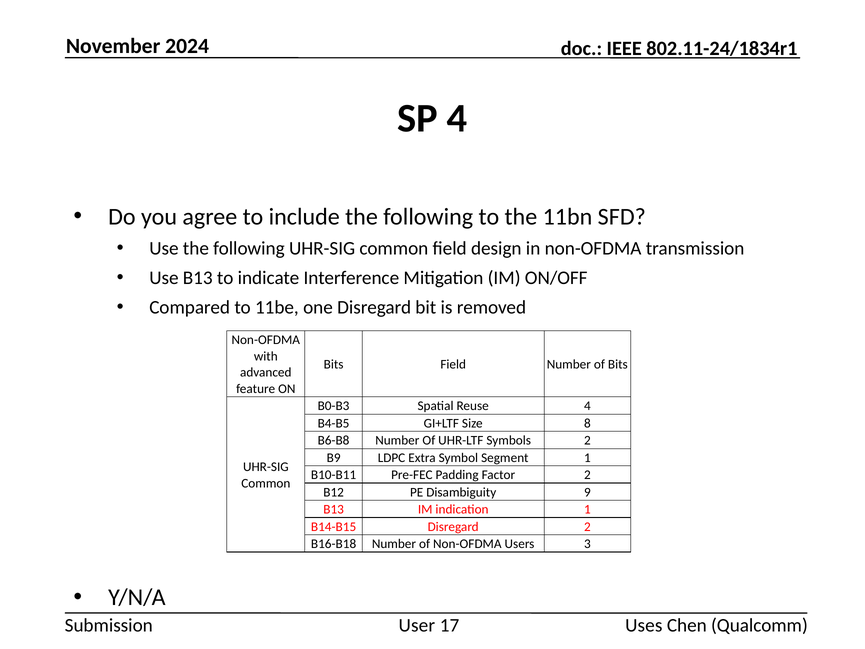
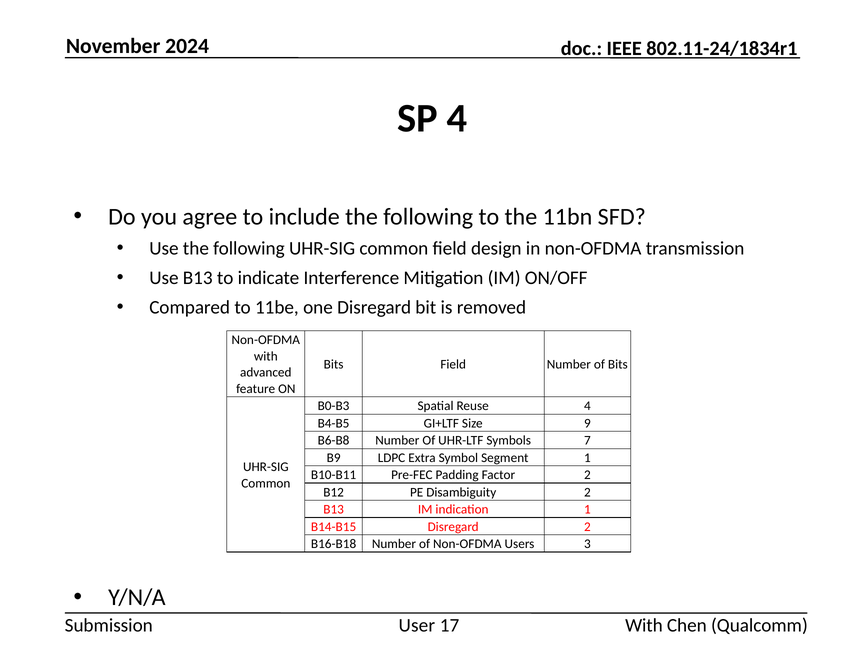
8: 8 -> 9
Symbols 2: 2 -> 7
Disambiguity 9: 9 -> 2
17 Uses: Uses -> With
